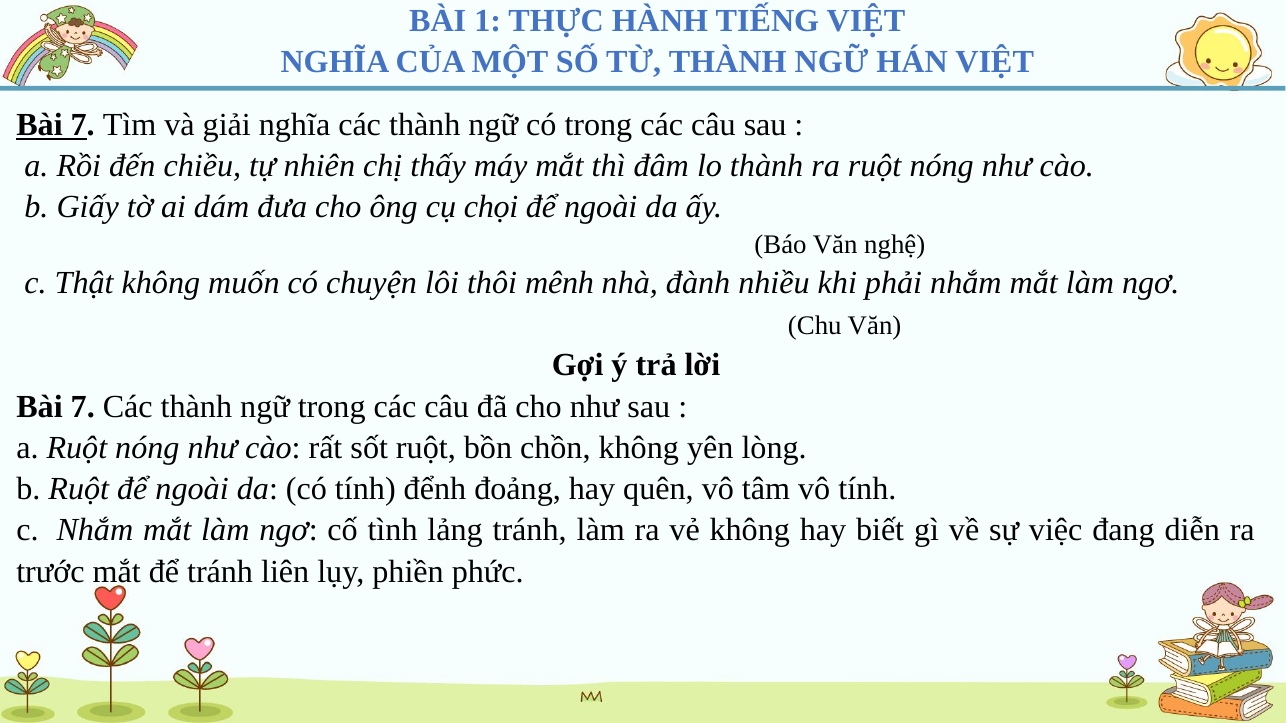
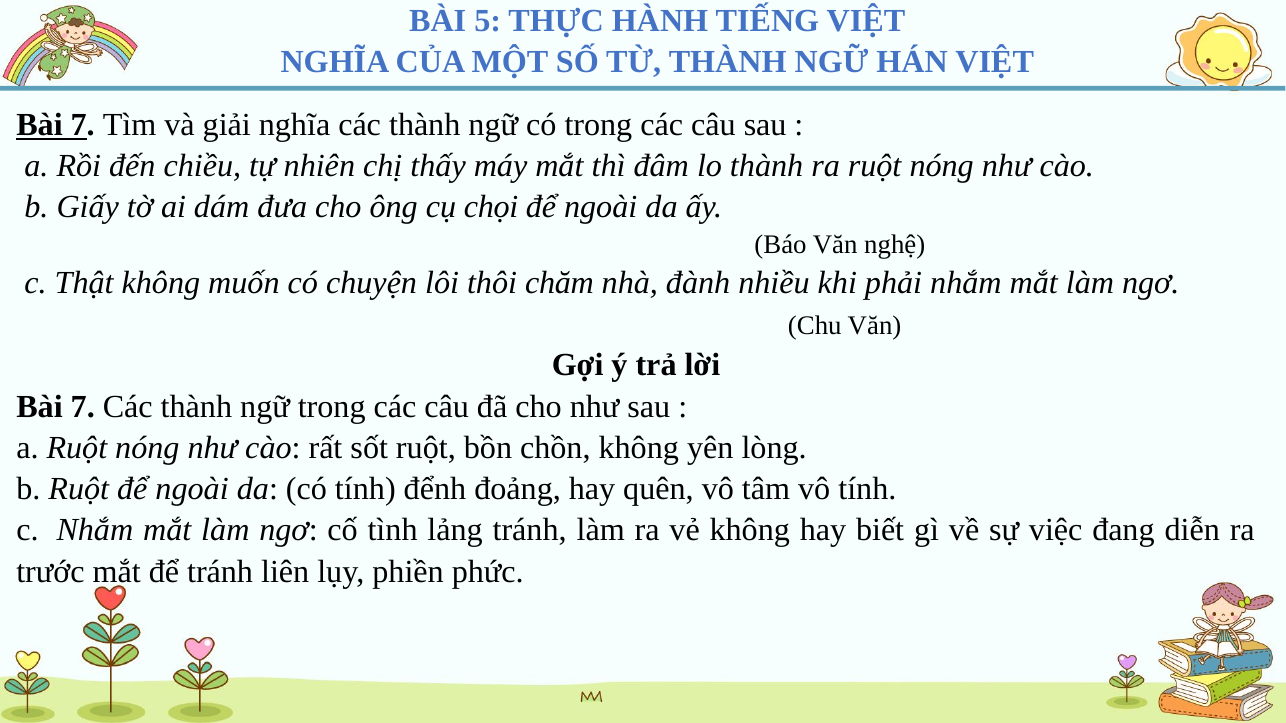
1: 1 -> 5
mênh: mênh -> chăm
